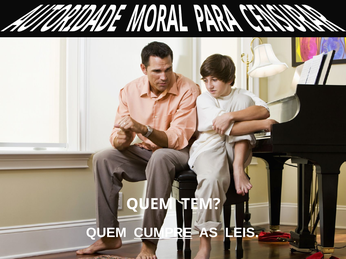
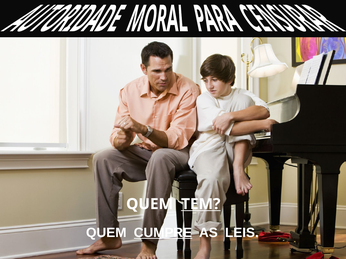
TEM underline: none -> present
